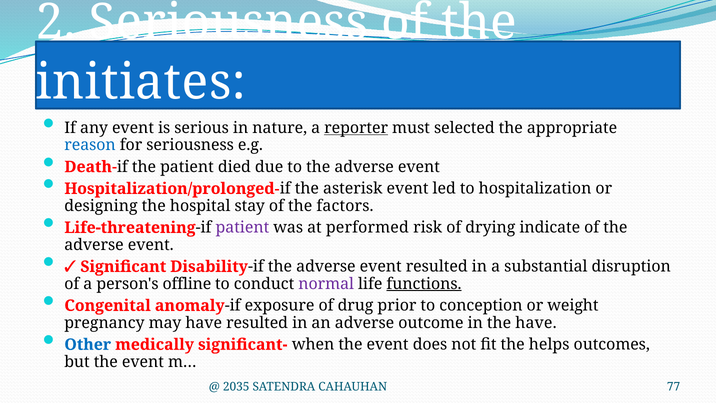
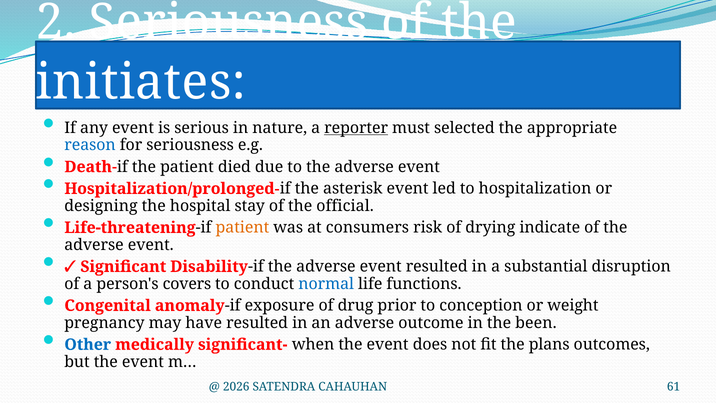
factors: factors -> official
patient at (242, 228) colour: purple -> orange
performed: performed -> consumers
offline: offline -> covers
normal colour: purple -> blue
functions underline: present -> none
the have: have -> been
helps: helps -> plans
2035: 2035 -> 2026
77: 77 -> 61
